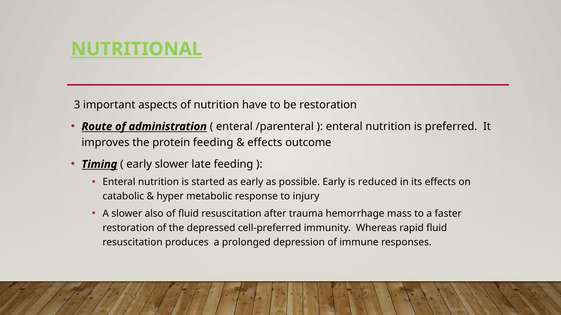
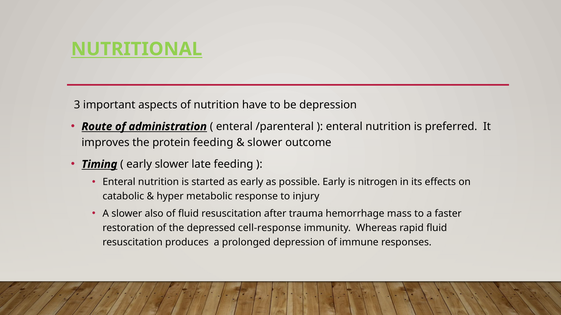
be restoration: restoration -> depression
effects at (265, 143): effects -> slower
reduced: reduced -> nitrogen
cell-preferred: cell-preferred -> cell-response
